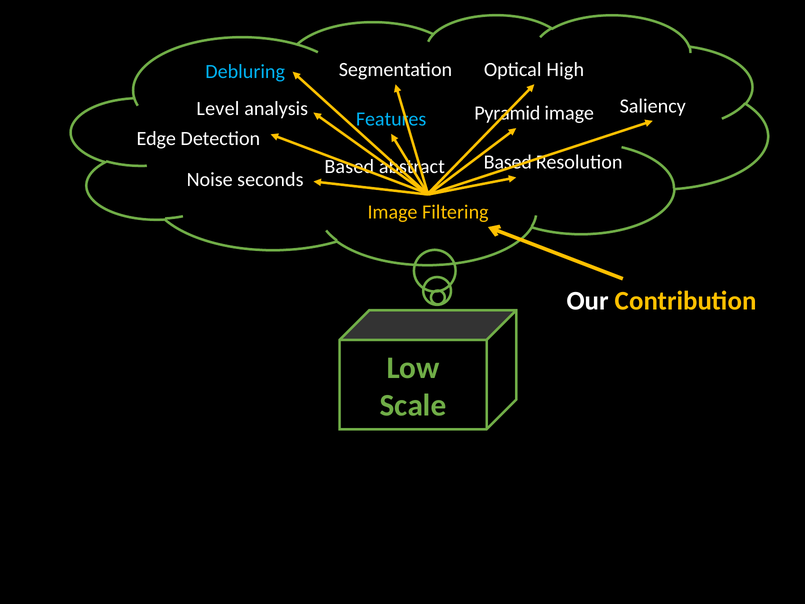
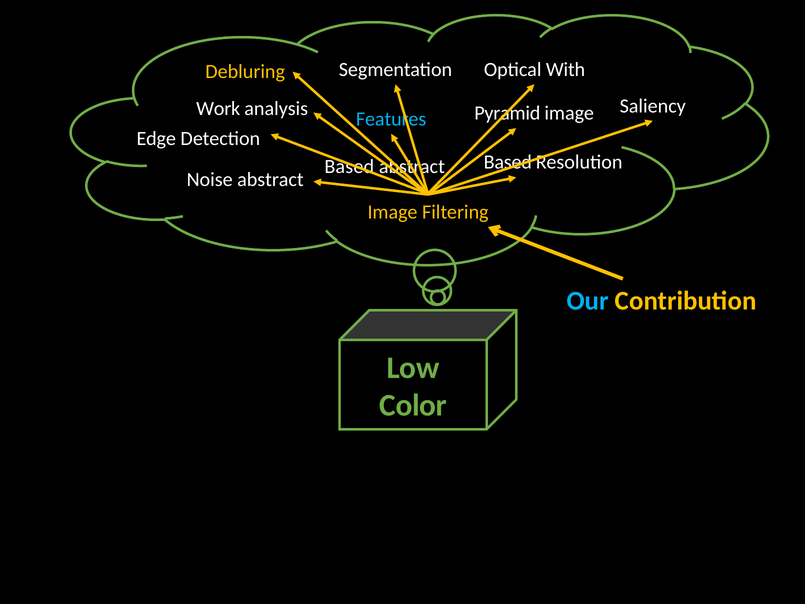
High: High -> With
Debluring colour: light blue -> yellow
Level: Level -> Work
Noise seconds: seconds -> abstract
Our colour: white -> light blue
Scale: Scale -> Color
